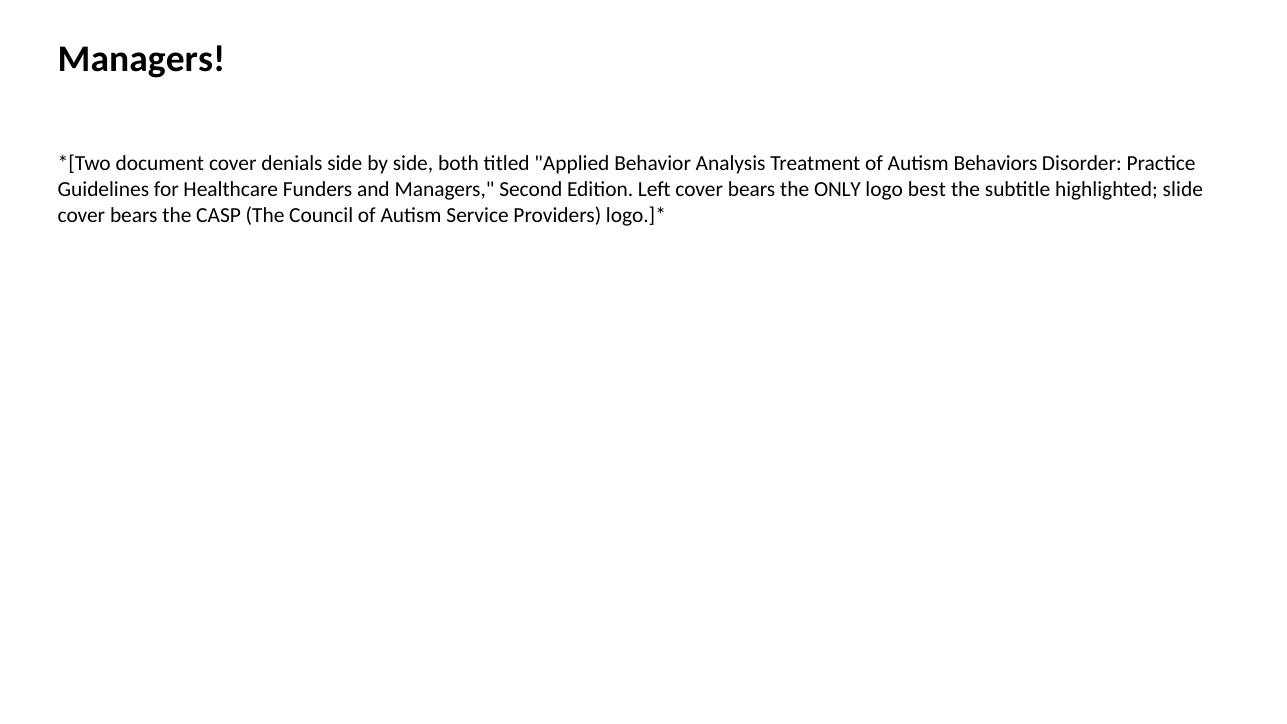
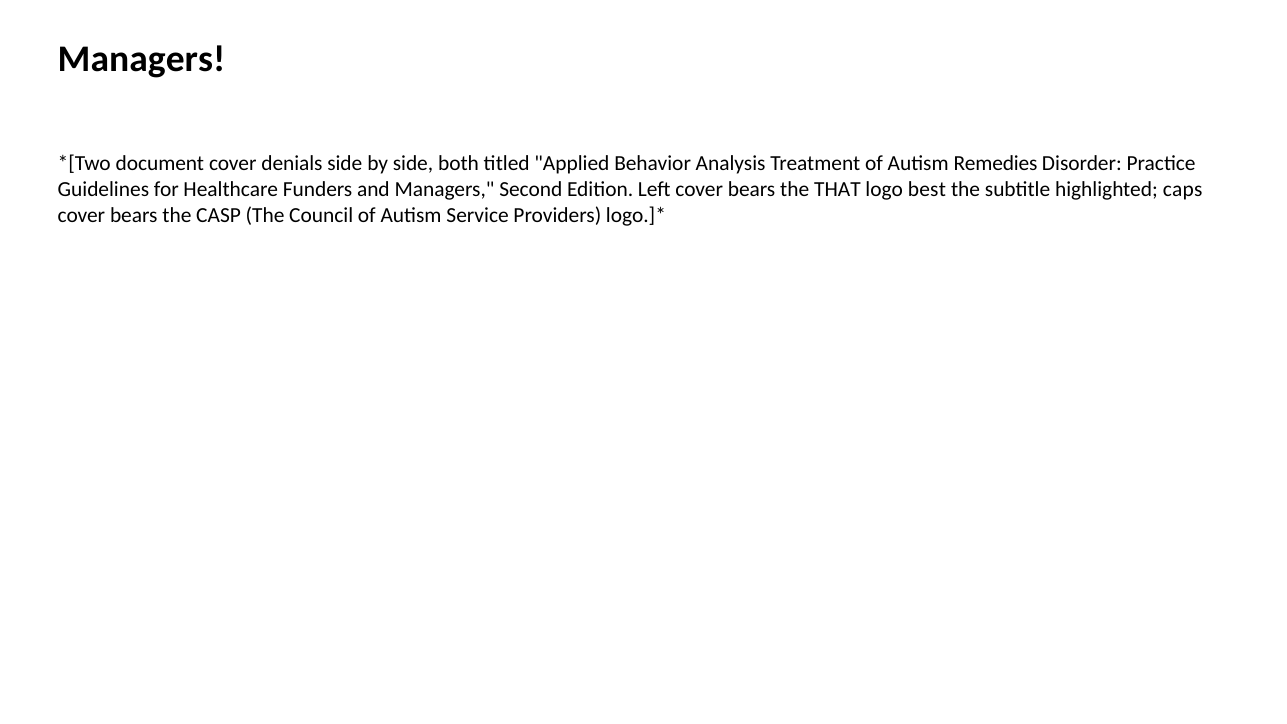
Behaviors: Behaviors -> Remedies
ONLY: ONLY -> THAT
slide: slide -> caps
